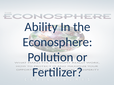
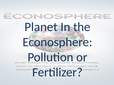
Ability: Ability -> Planet
